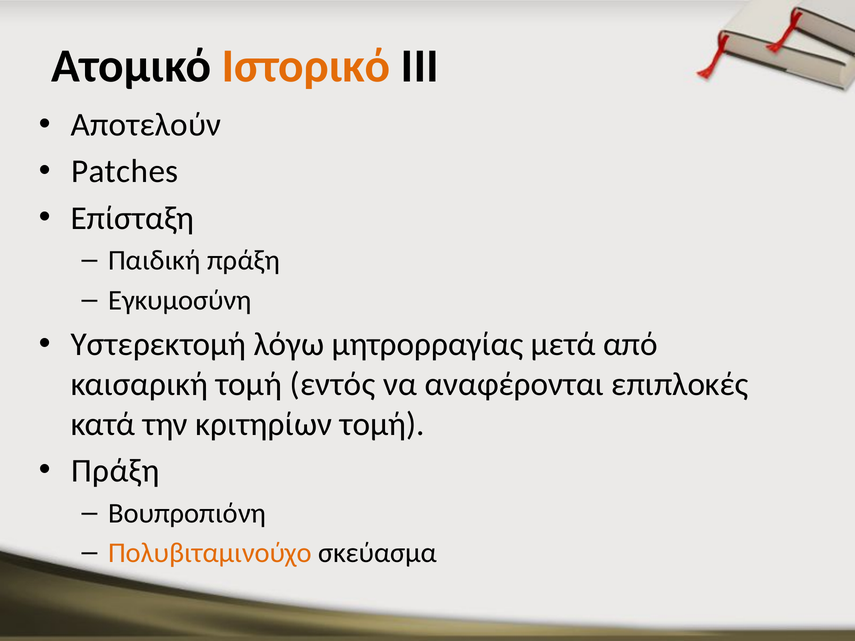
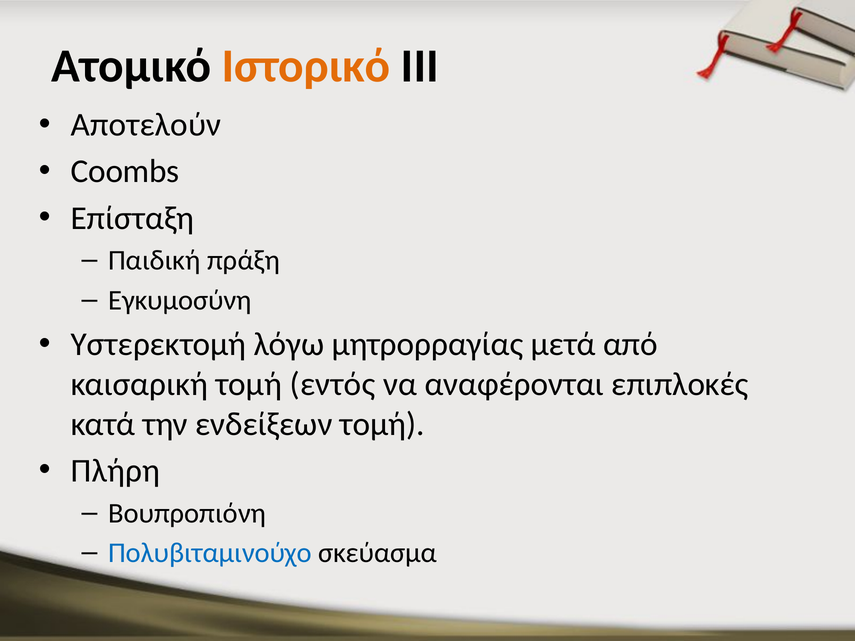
Patches: Patches -> Coombs
κριτηρίων: κριτηρίων -> ενδείξεων
Πράξη at (115, 471): Πράξη -> Πλήρη
Πολυβιταμινούχο colour: orange -> blue
